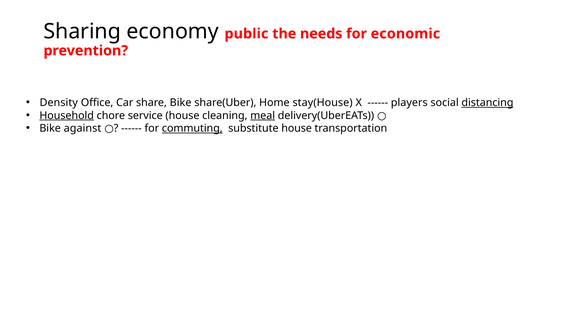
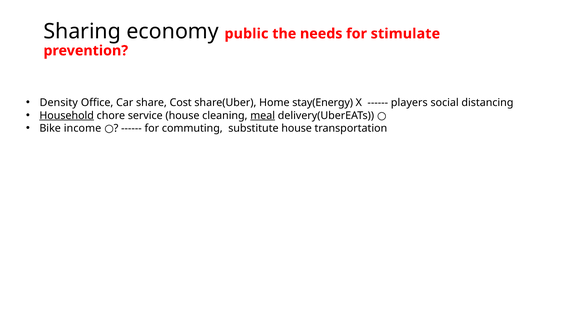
economic: economic -> stimulate
share Bike: Bike -> Cost
stay(House: stay(House -> stay(Energy
distancing underline: present -> none
against: against -> income
commuting underline: present -> none
